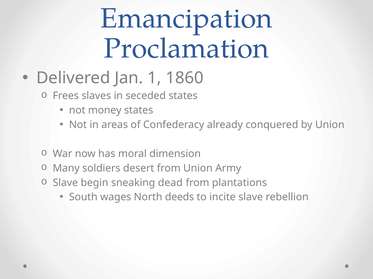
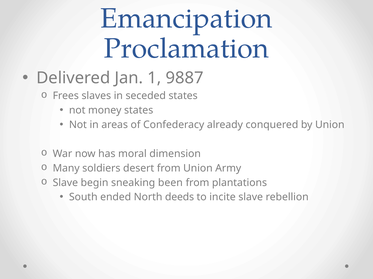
1860: 1860 -> 9887
dead: dead -> been
wages: wages -> ended
